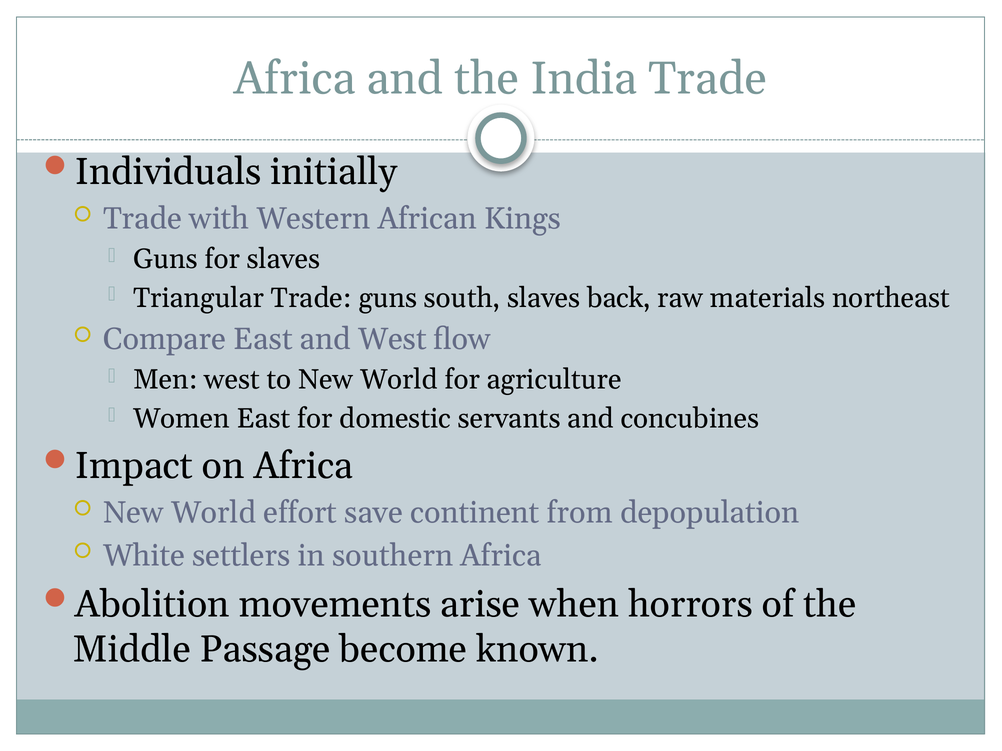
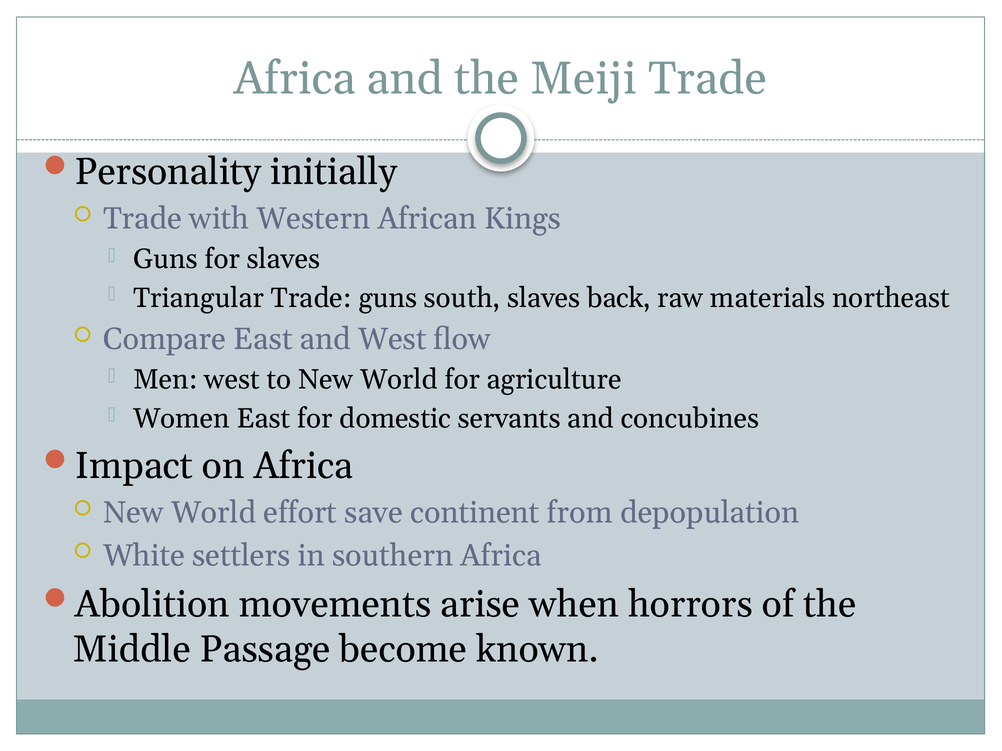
India: India -> Meiji
Individuals: Individuals -> Personality
